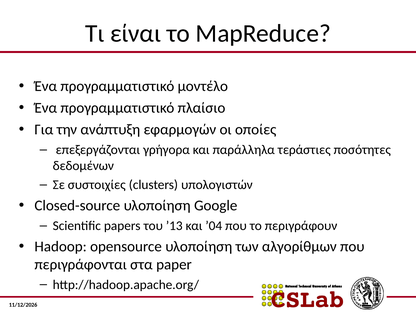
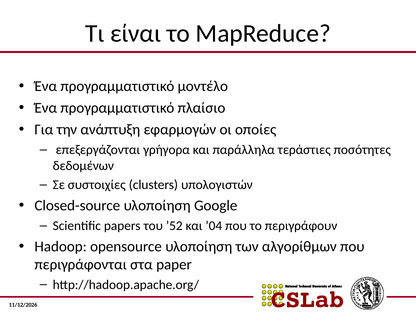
’13: ’13 -> ’52
